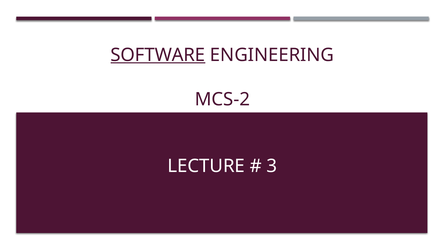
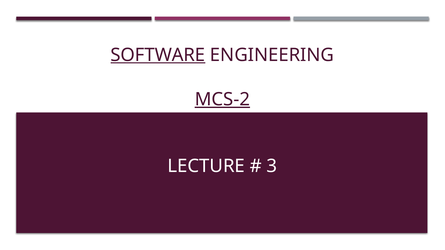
MCS-2 underline: none -> present
